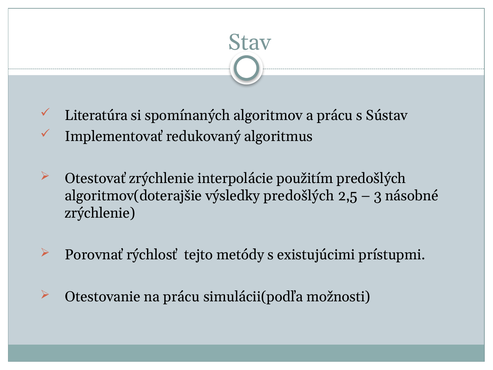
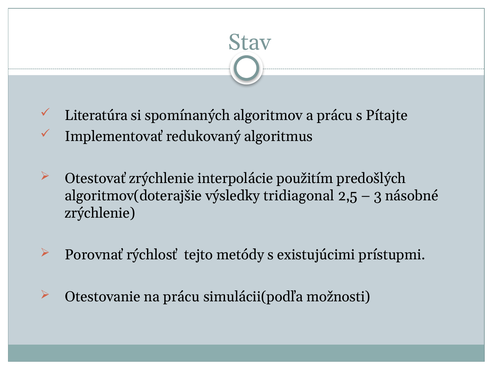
Sústav: Sústav -> Pítajte
výsledky predošlých: predošlých -> tridiagonal
